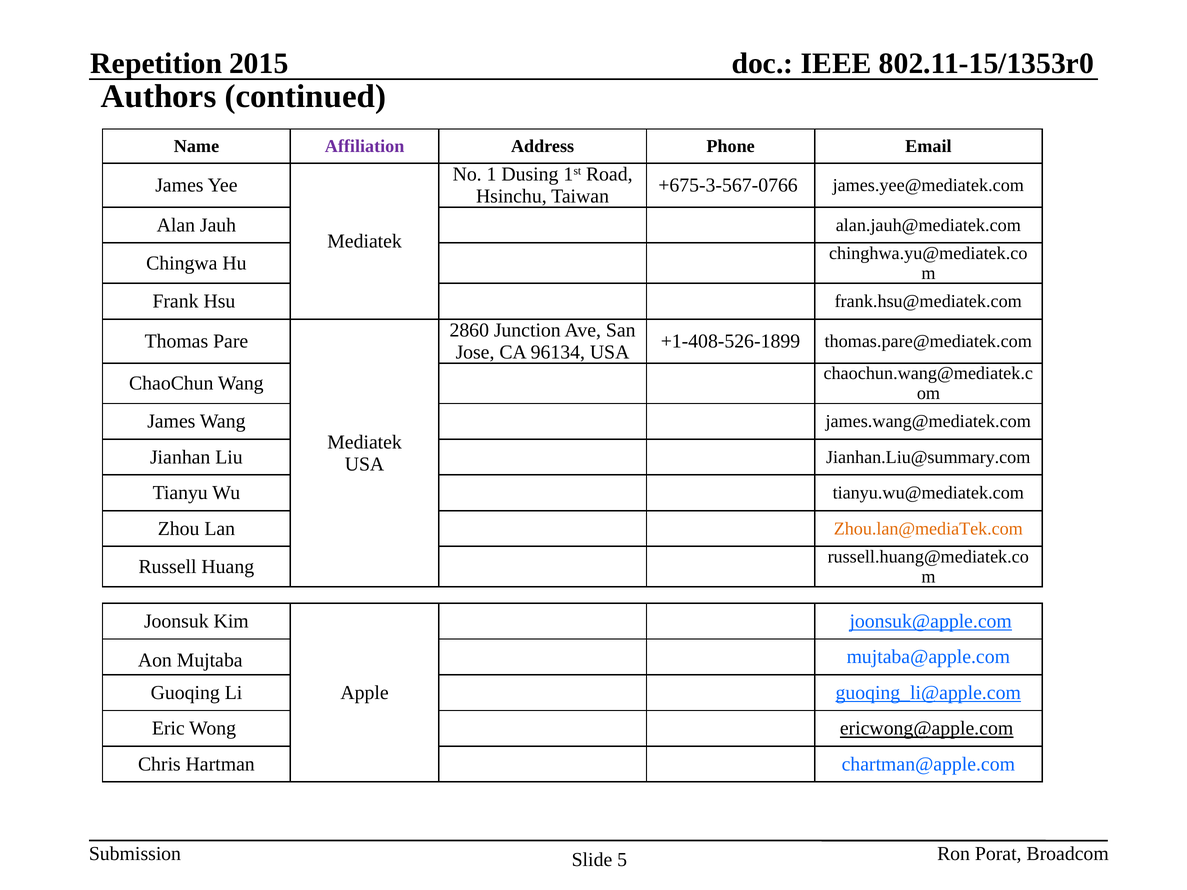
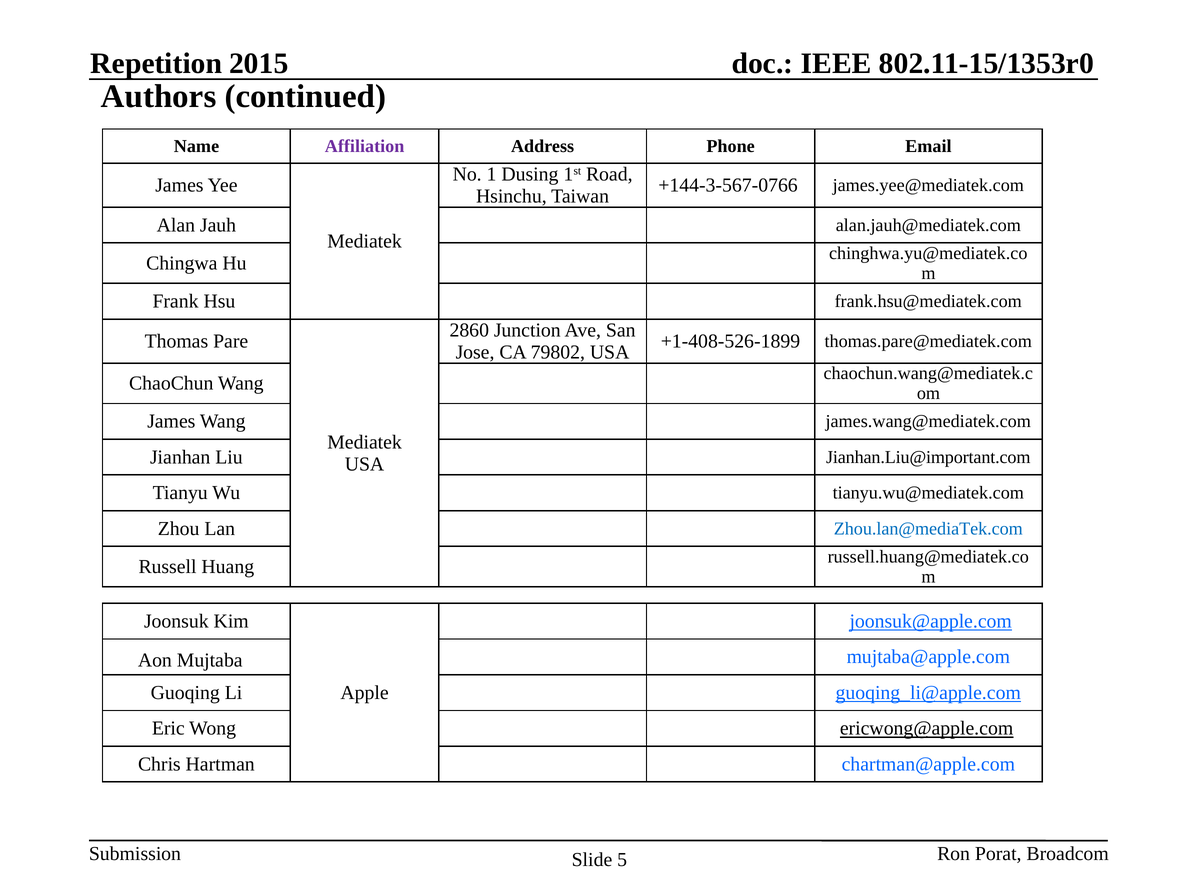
+675-3-567-0766: +675-3-567-0766 -> +144-3-567-0766
96134: 96134 -> 79802
Jianhan.Liu@summary.com: Jianhan.Liu@summary.com -> Jianhan.Liu@important.com
Zhou.lan@mediaTek.com colour: orange -> blue
